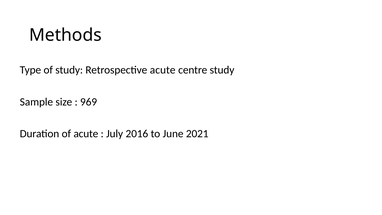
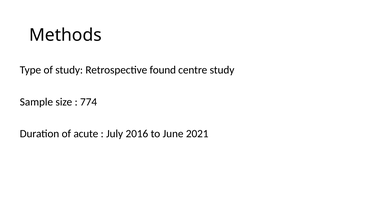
Retrospective acute: acute -> found
969: 969 -> 774
